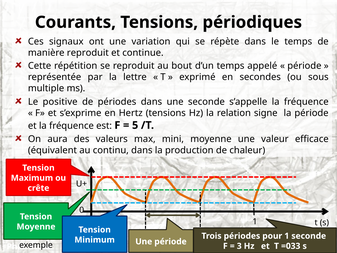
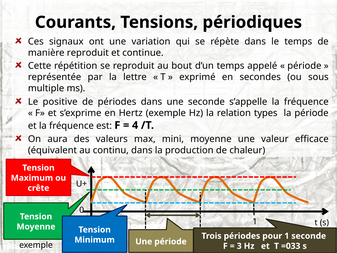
Hertz tensions: tensions -> exemple
signe: signe -> types
5: 5 -> 4
